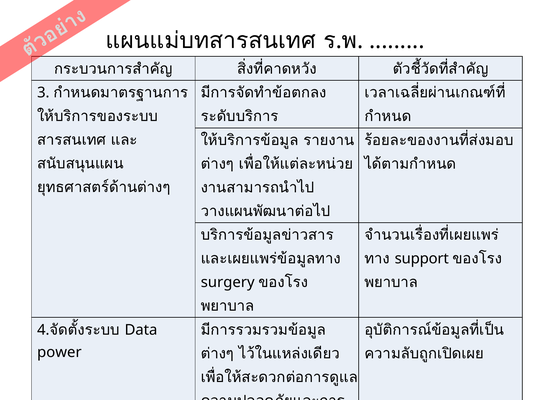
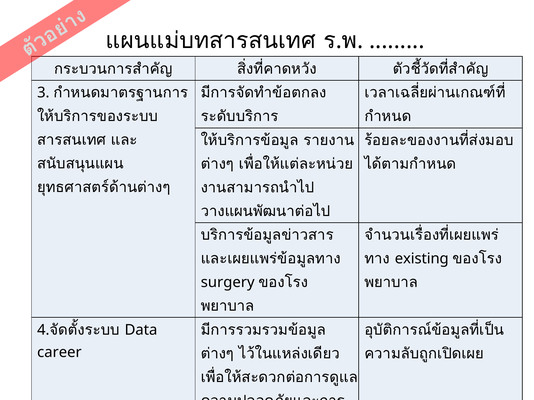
support: support -> existing
power: power -> career
